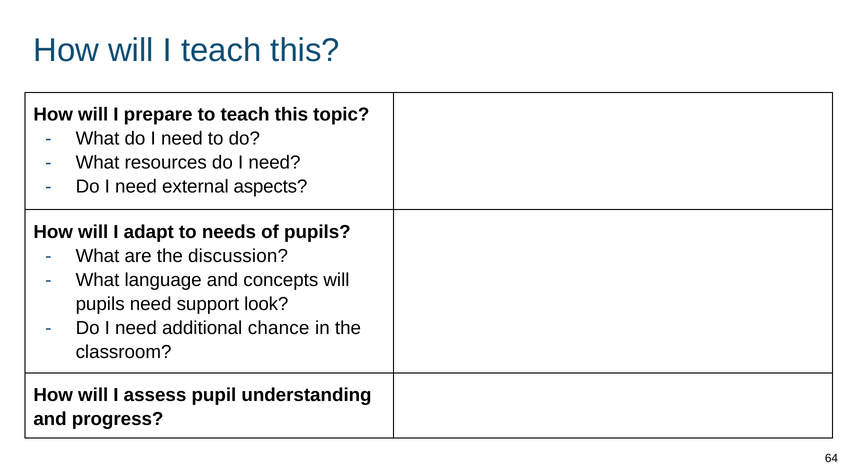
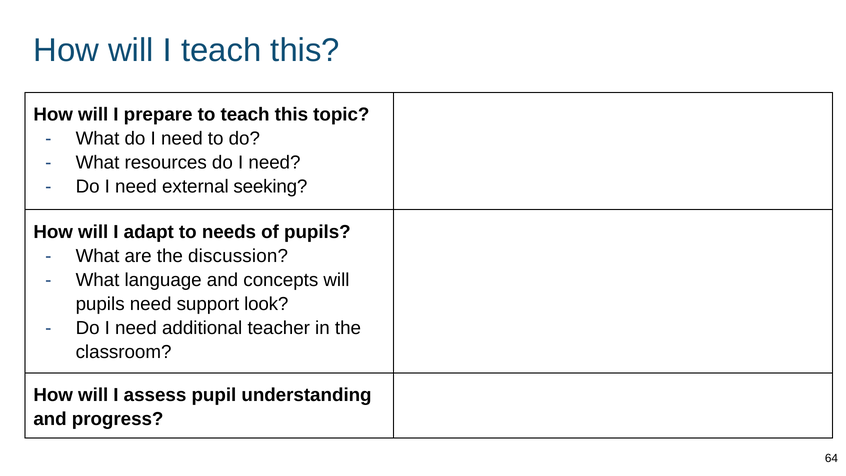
aspects: aspects -> seeking
chance: chance -> teacher
